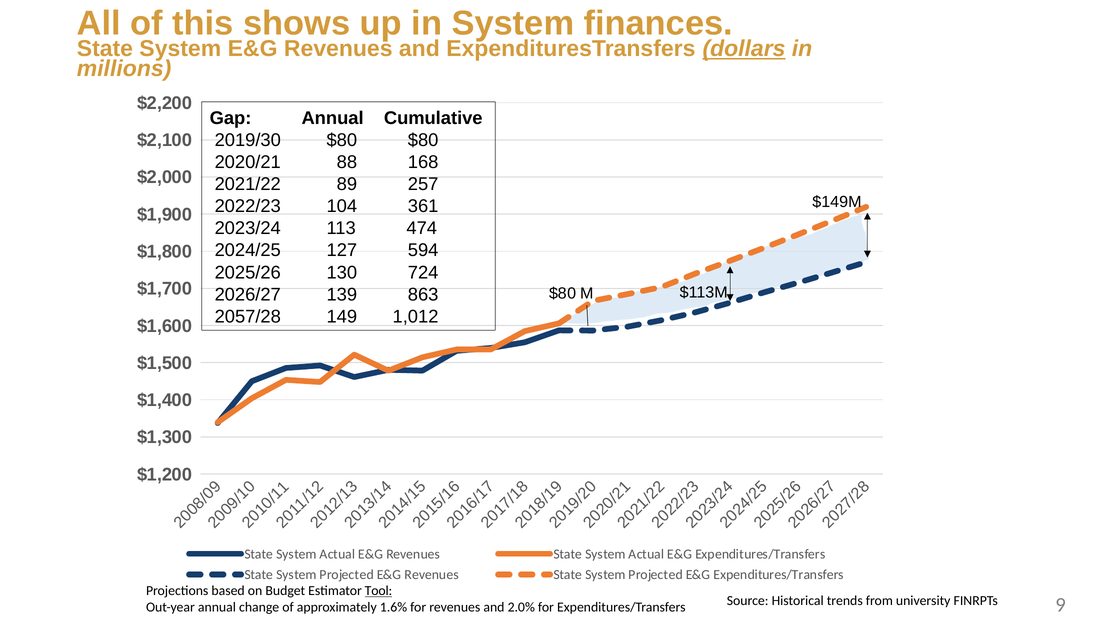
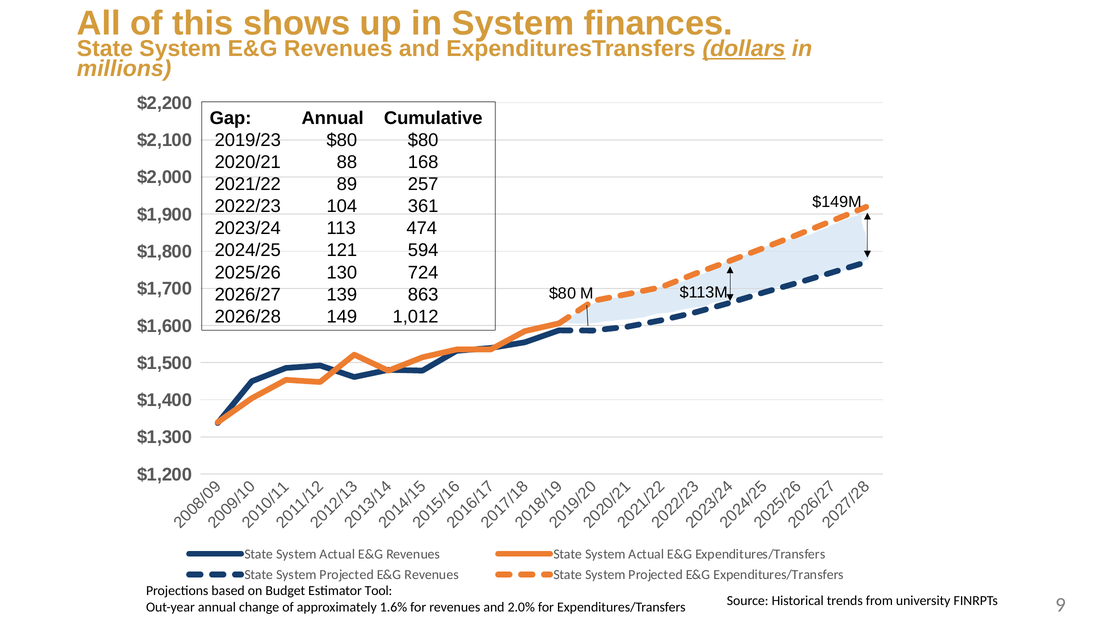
2019/30: 2019/30 -> 2019/23
127: 127 -> 121
2057/28: 2057/28 -> 2026/28
Tool underline: present -> none
